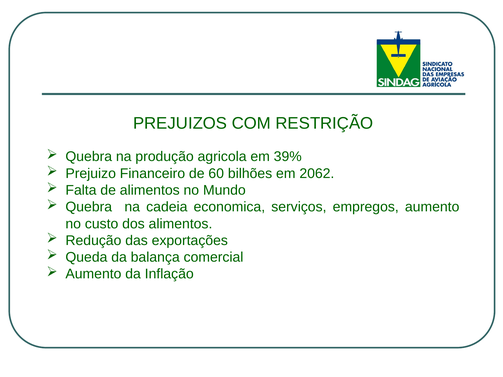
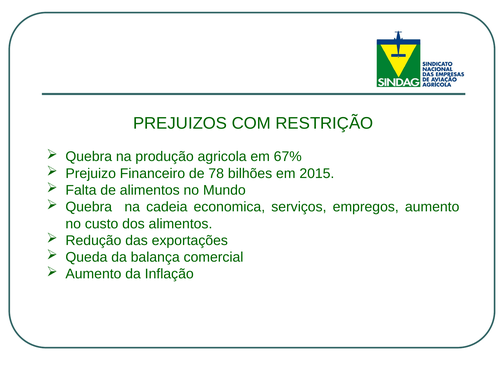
39%: 39% -> 67%
60: 60 -> 78
2062: 2062 -> 2015
